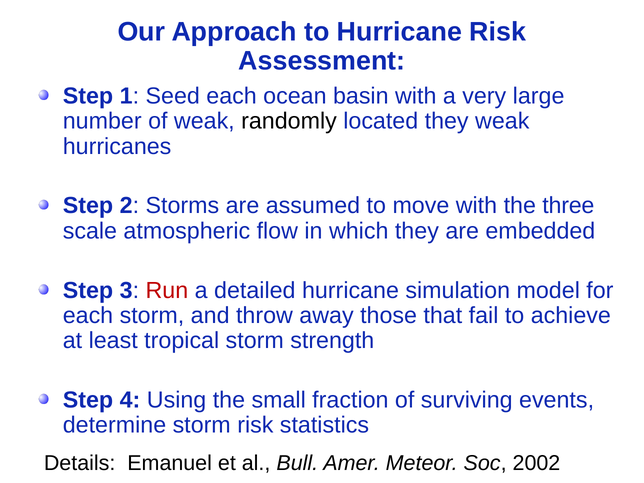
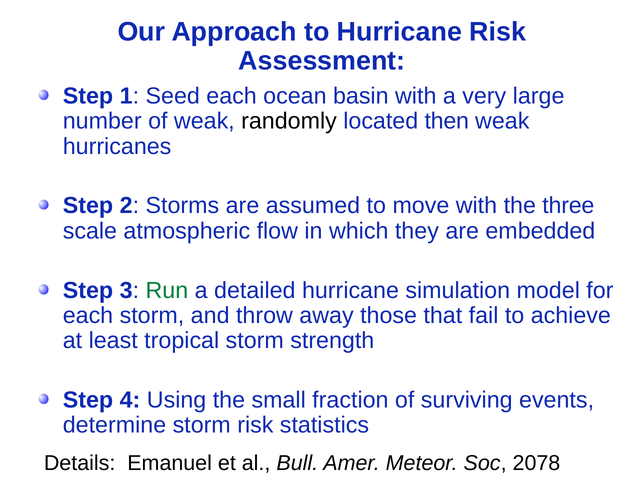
located they: they -> then
Run colour: red -> green
2002: 2002 -> 2078
